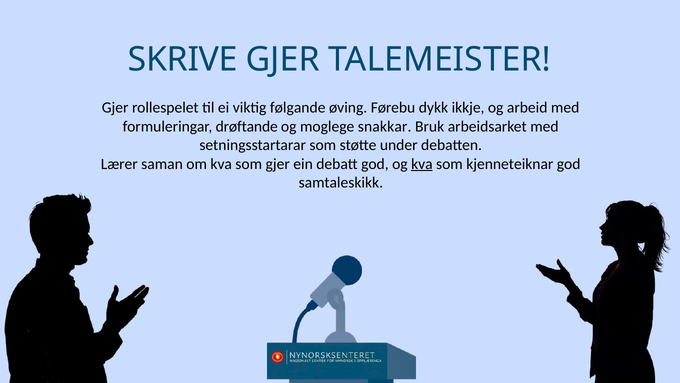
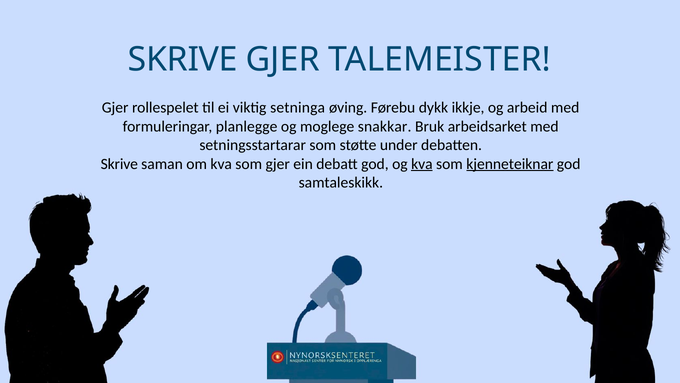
følgande: følgande -> setninga
drøftande: drøftande -> planlegge
Lærer at (119, 164): Lærer -> Skrive
kjenneteiknar underline: none -> present
